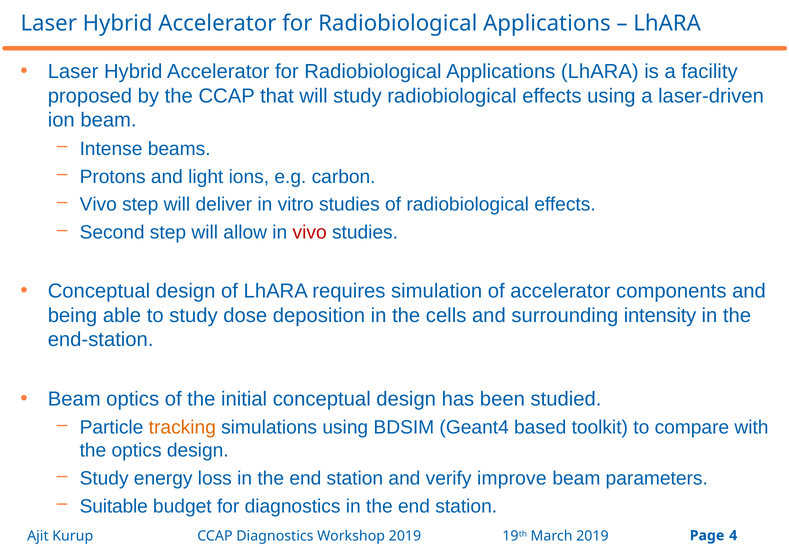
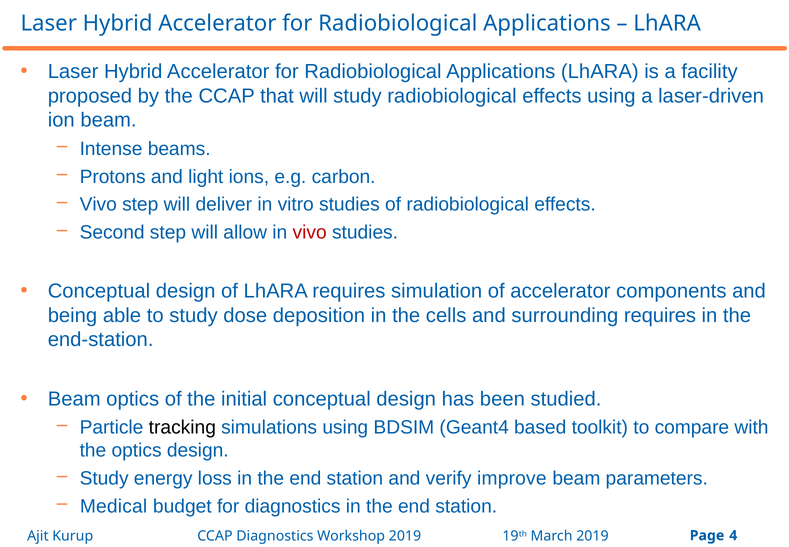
surrounding intensity: intensity -> requires
tracking colour: orange -> black
Suitable: Suitable -> Medical
